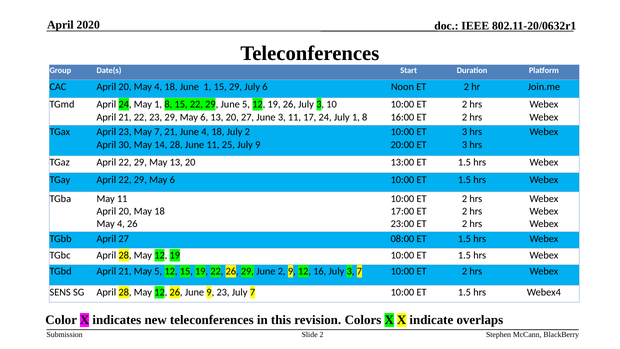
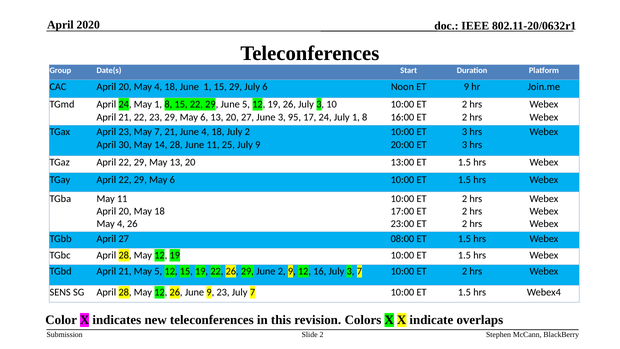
Noon ET 2: 2 -> 9
3 11: 11 -> 95
